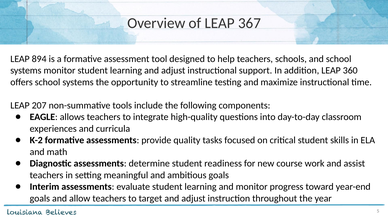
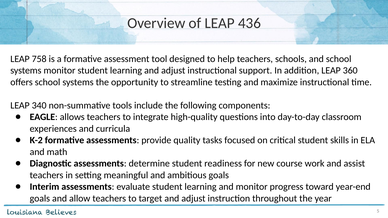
367: 367 -> 436
894: 894 -> 758
207: 207 -> 340
